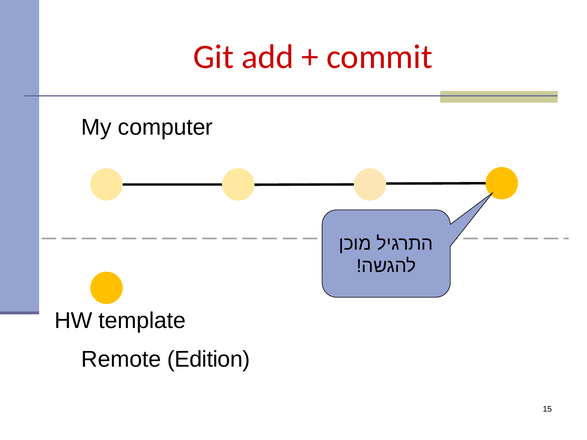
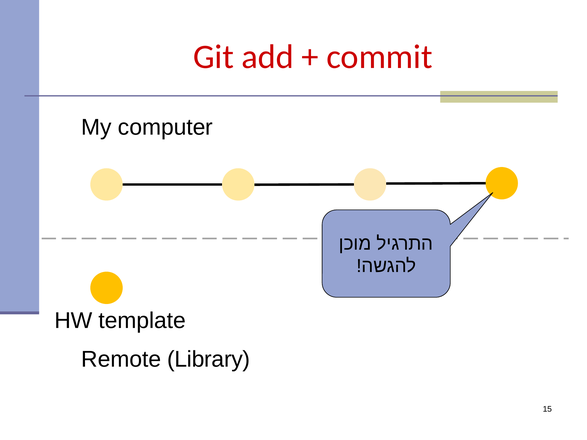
Edition: Edition -> Library
